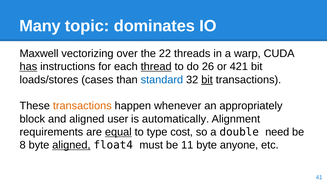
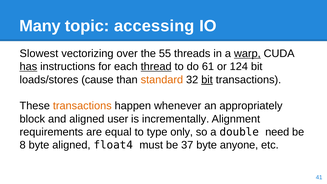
dominates: dominates -> accessing
Maxwell: Maxwell -> Slowest
22: 22 -> 55
warp underline: none -> present
26: 26 -> 61
421: 421 -> 124
cases: cases -> cause
standard colour: blue -> orange
automatically: automatically -> incrementally
equal underline: present -> none
cost: cost -> only
aligned at (71, 145) underline: present -> none
11: 11 -> 37
